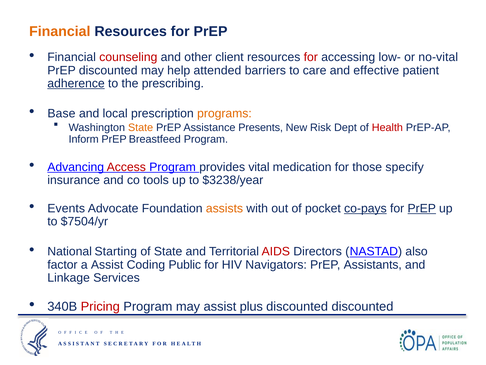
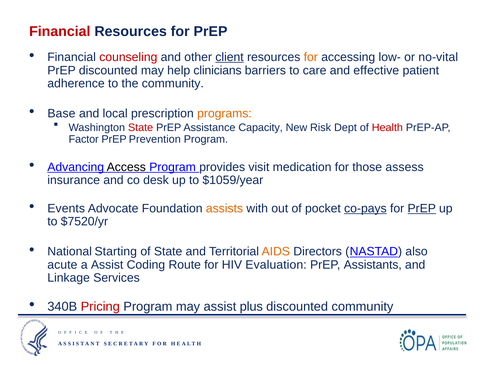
Financial at (60, 31) colour: orange -> red
client underline: none -> present
for at (311, 57) colour: red -> orange
attended: attended -> clinicians
adherence underline: present -> none
the prescribing: prescribing -> community
State at (141, 127) colour: orange -> red
Presents: Presents -> Capacity
Inform: Inform -> Factor
Breastfeed: Breastfeed -> Prevention
Access colour: red -> black
vital: vital -> visit
specify: specify -> assess
tools: tools -> desk
$3238/year: $3238/year -> $1059/year
$7504/yr: $7504/yr -> $7520/yr
AIDS colour: red -> orange
factor: factor -> acute
Public: Public -> Route
Navigators: Navigators -> Evaluation
discounted discounted: discounted -> community
